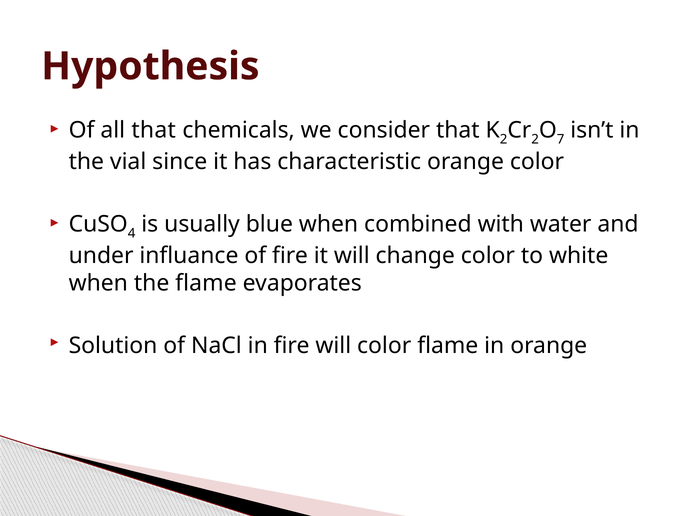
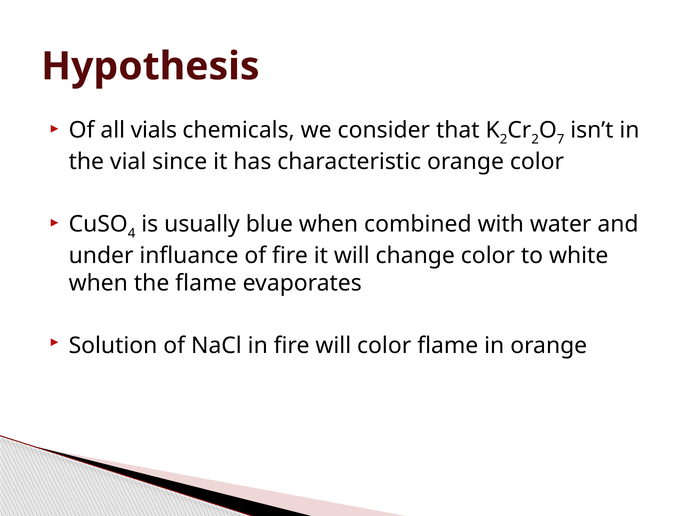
all that: that -> vials
